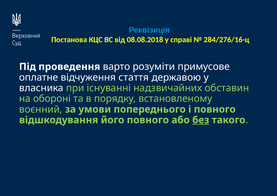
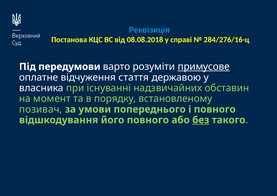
проведення: проведення -> передумови
примусове underline: none -> present
обороні: обороні -> момент
воєнний: воєнний -> позивач
